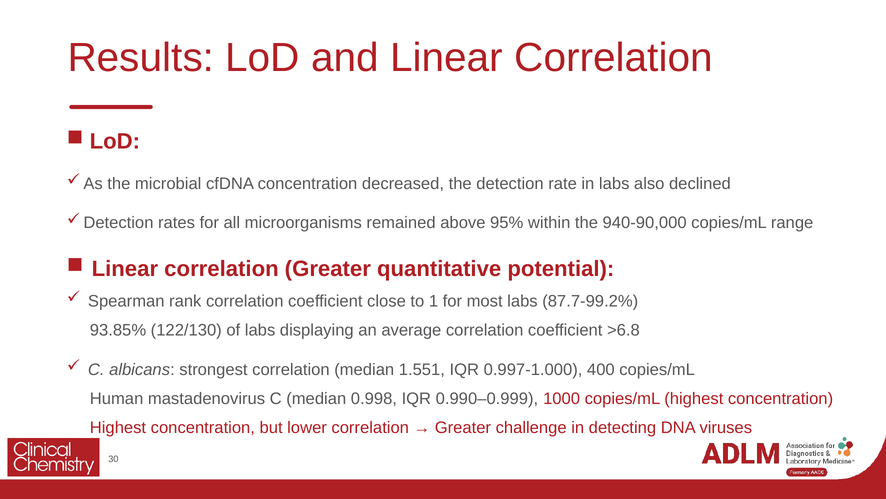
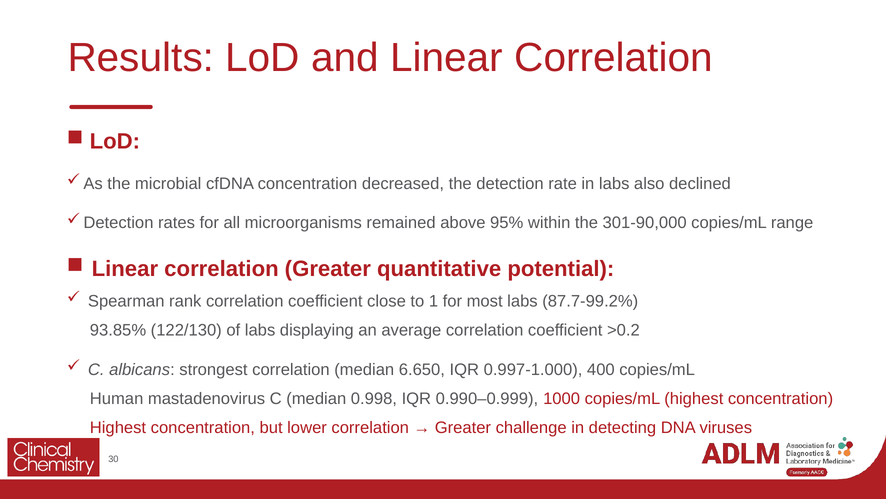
940-90,000: 940-90,000 -> 301-90,000
>6.8: >6.8 -> >0.2
1.551: 1.551 -> 6.650
